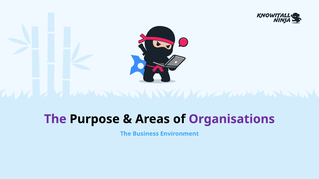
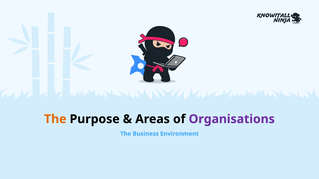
The at (55, 119) colour: purple -> orange
